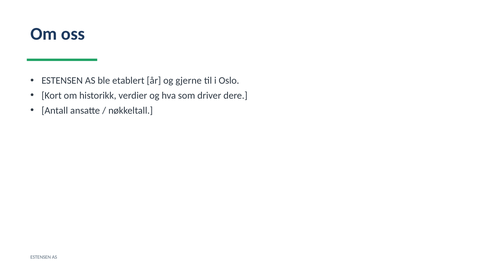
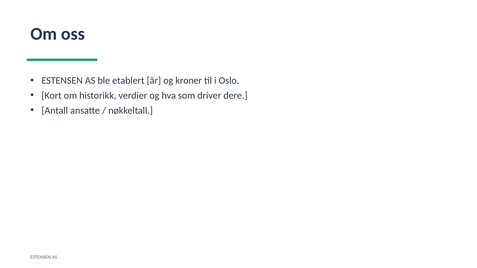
gjerne: gjerne -> kroner
